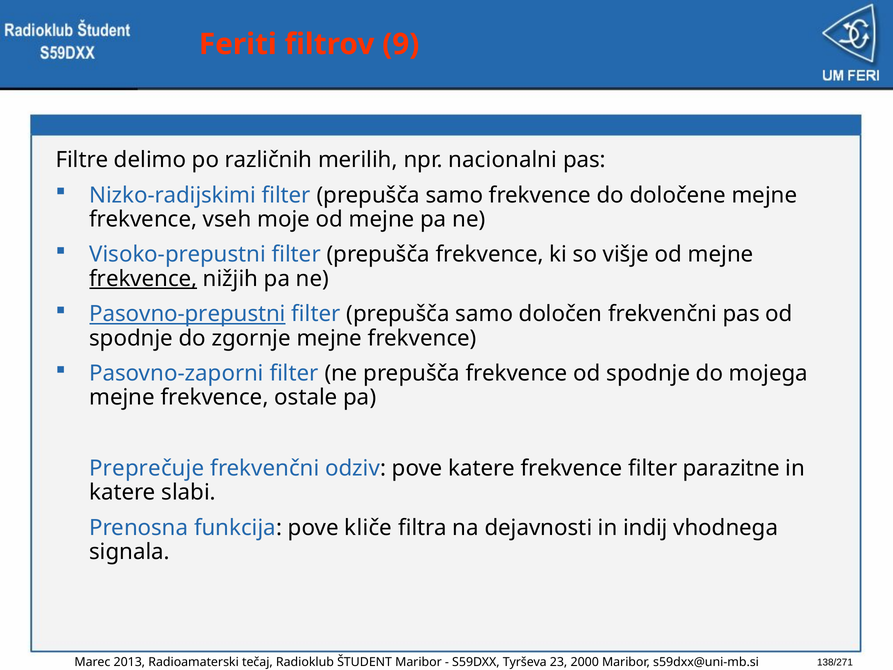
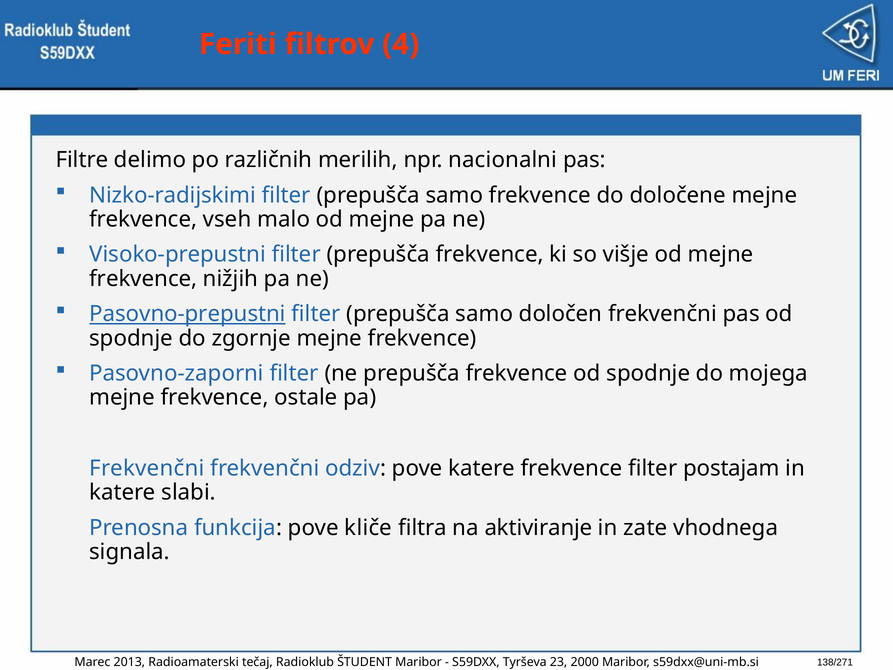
9: 9 -> 4
moje: moje -> malo
frekvence at (143, 279) underline: present -> none
Preprečuje at (147, 468): Preprečuje -> Frekvenčni
parazitne: parazitne -> postajam
dejavnosti: dejavnosti -> aktiviranje
indij: indij -> zate
